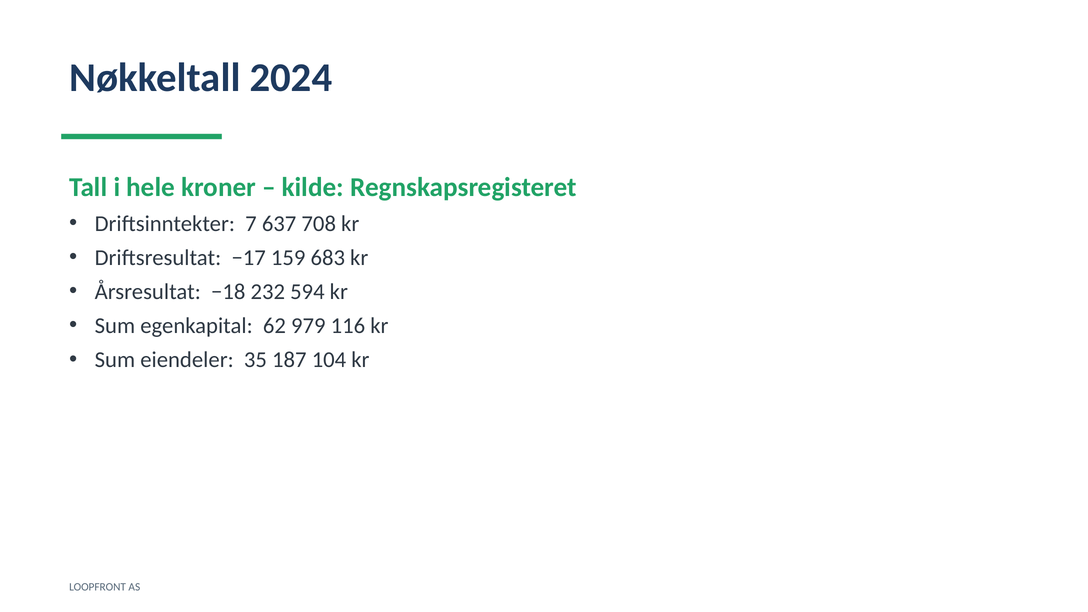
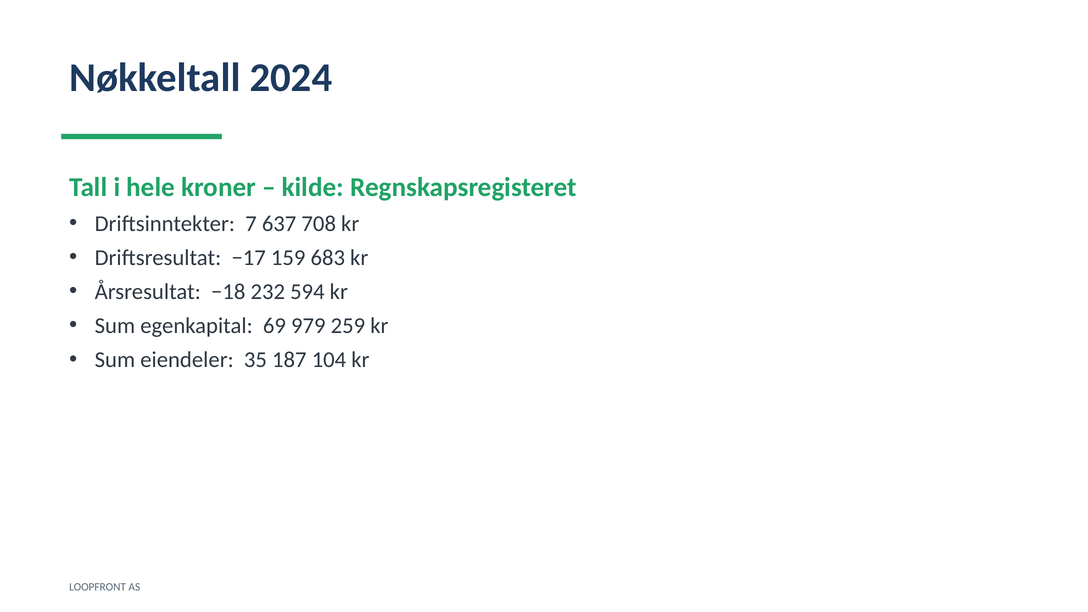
62: 62 -> 69
116: 116 -> 259
